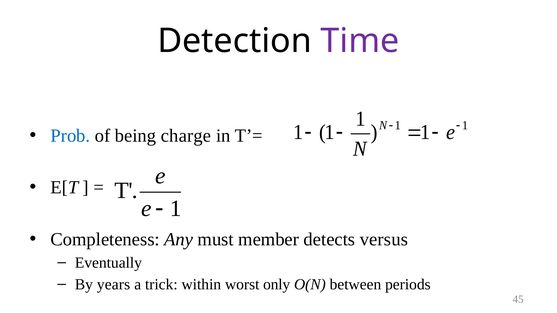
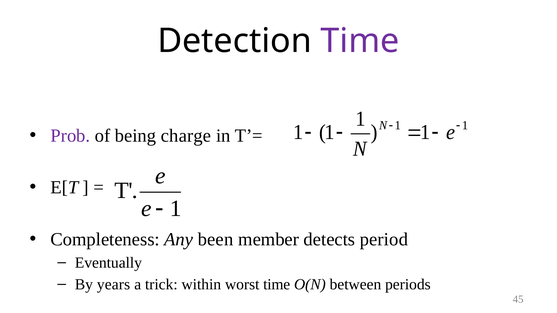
Prob colour: blue -> purple
must: must -> been
versus: versus -> period
worst only: only -> time
